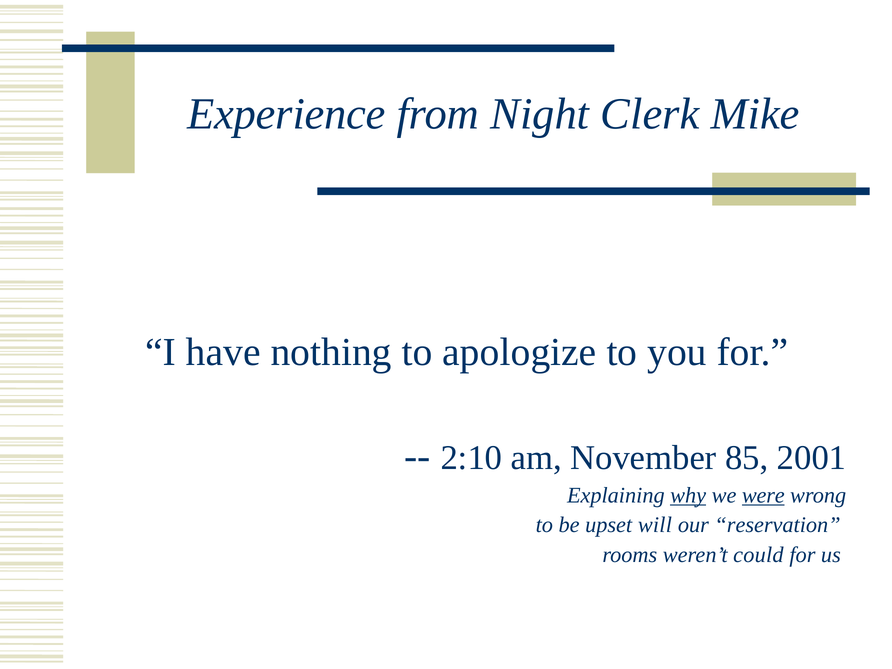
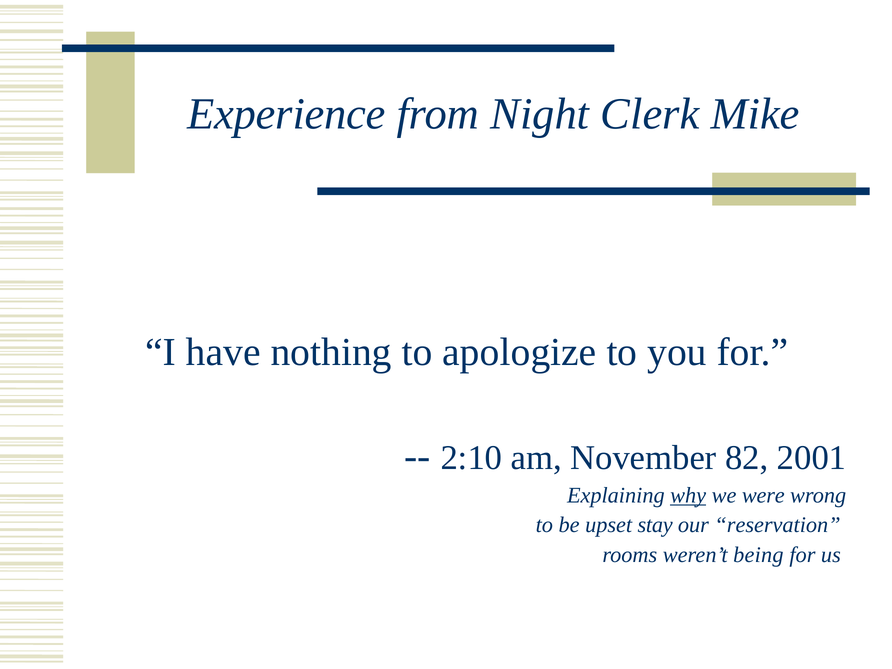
85: 85 -> 82
were underline: present -> none
will: will -> stay
could: could -> being
